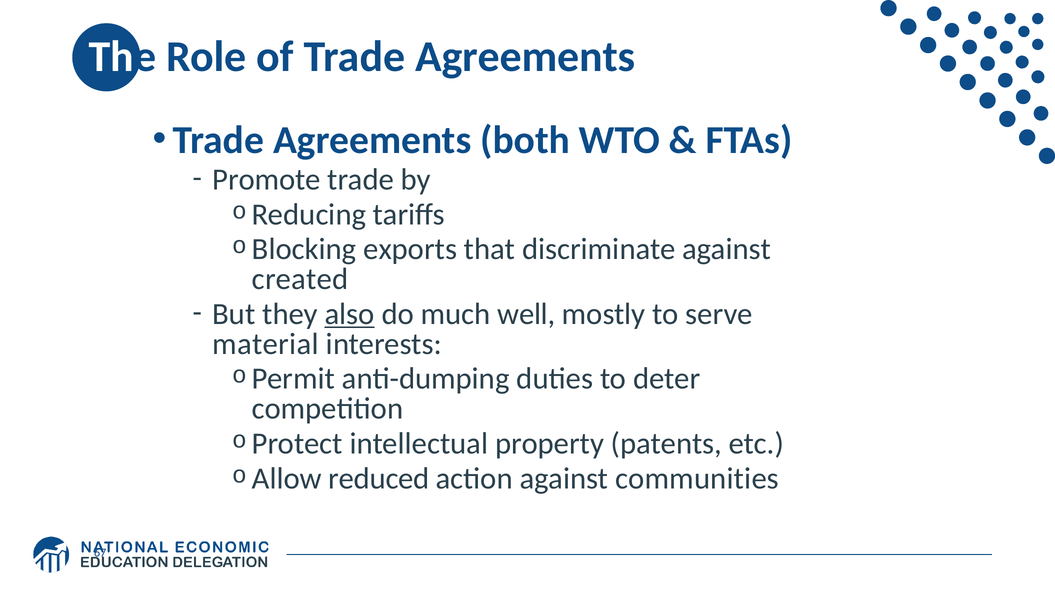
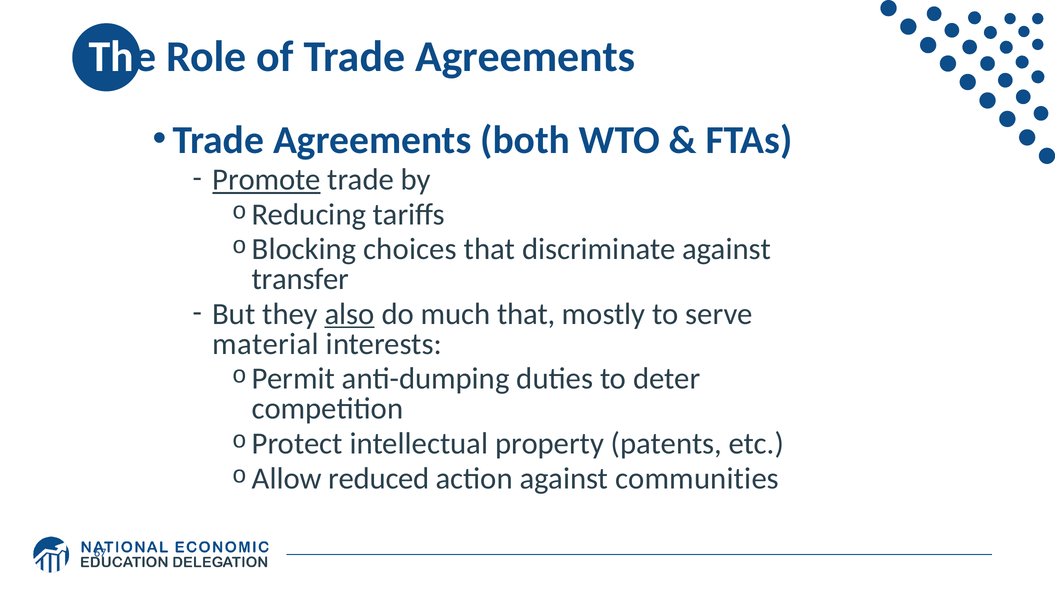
Promote underline: none -> present
exports: exports -> choices
created: created -> transfer
much well: well -> that
